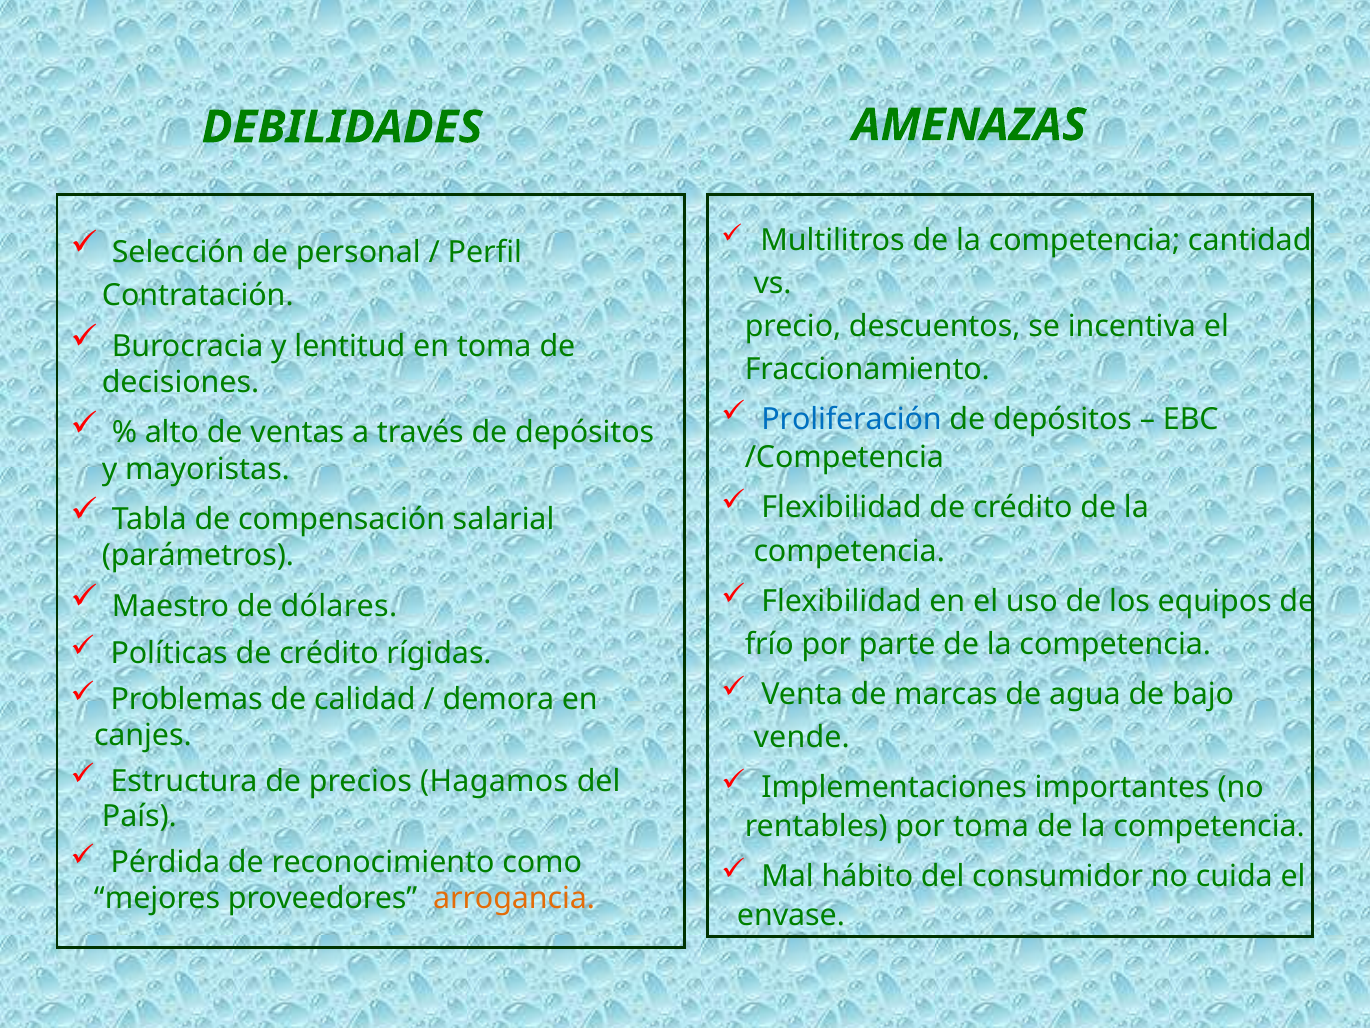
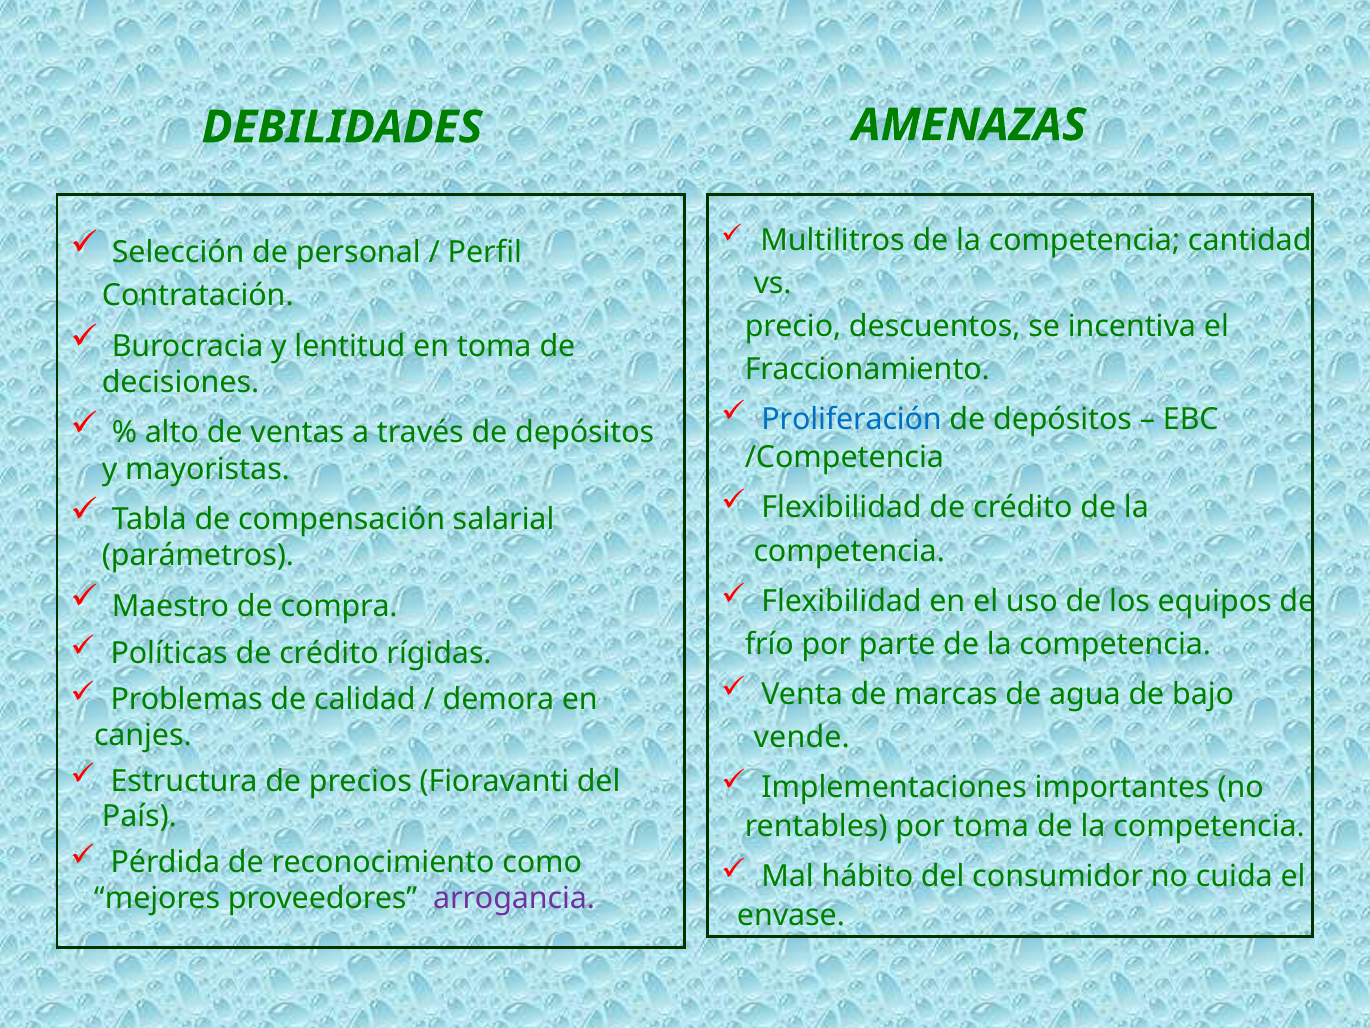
dólares: dólares -> compra
Hagamos: Hagamos -> Fioravanti
arrogancia colour: orange -> purple
